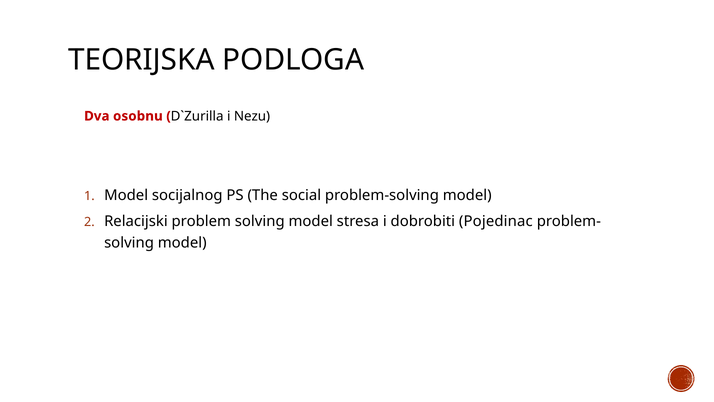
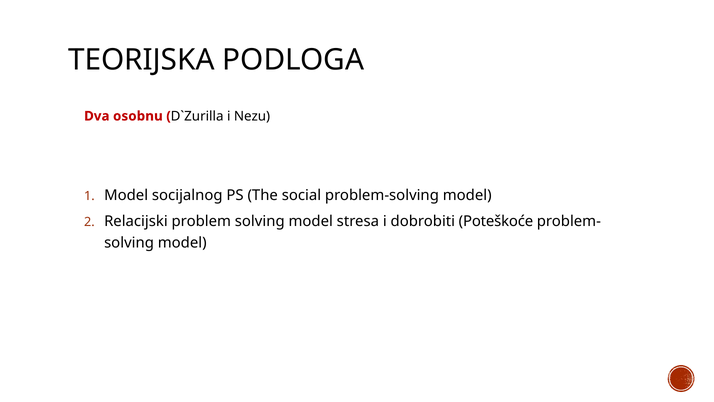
Pojedinac: Pojedinac -> Poteškoće
